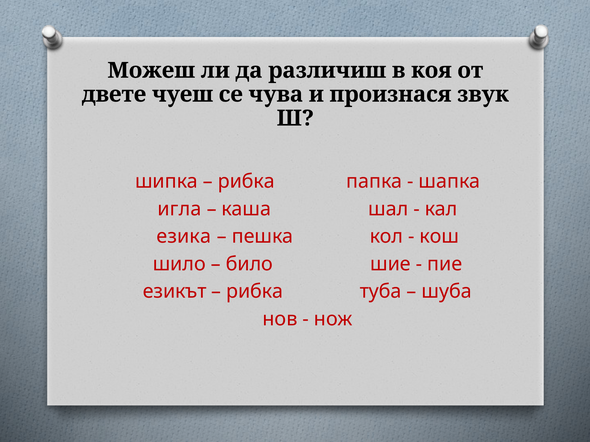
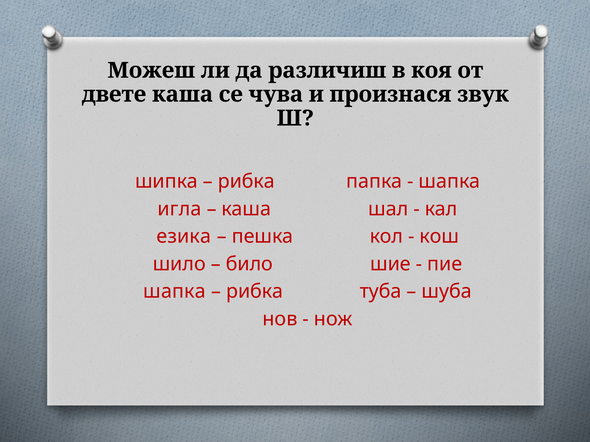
двете чуеш: чуеш -> каша
езикът at (175, 292): езикът -> шапка
